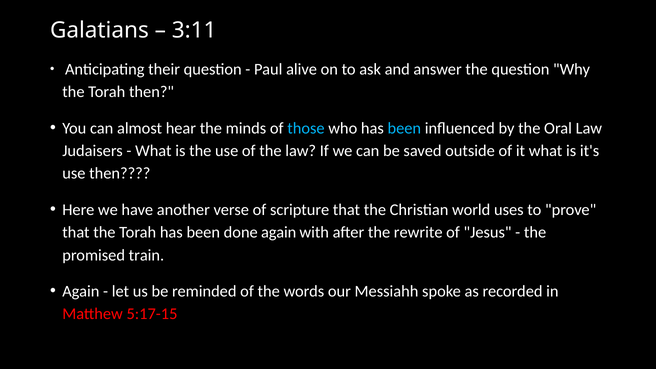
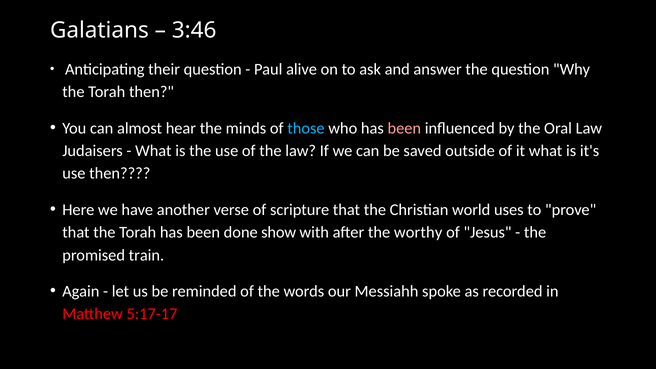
3:11: 3:11 -> 3:46
been at (404, 128) colour: light blue -> pink
done again: again -> show
rewrite: rewrite -> worthy
5:17-15: 5:17-15 -> 5:17-17
